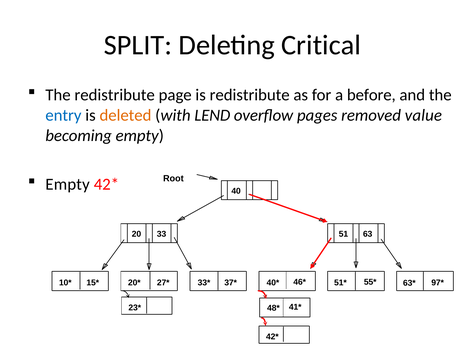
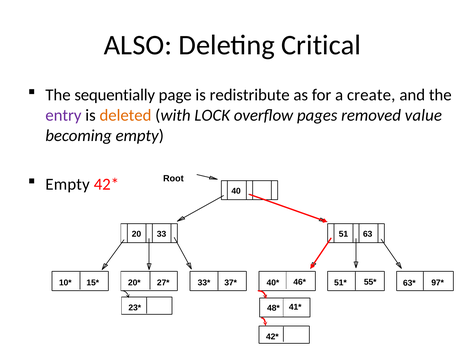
SPLIT: SPLIT -> ALSO
The redistribute: redistribute -> sequentially
before: before -> create
entry colour: blue -> purple
LEND: LEND -> LOCK
